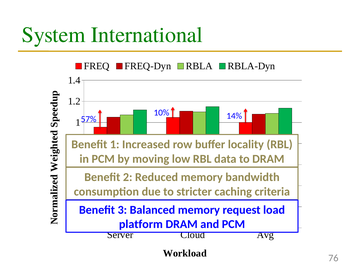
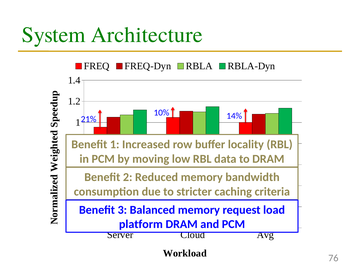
International: International -> Architecture
57%: 57% -> 21%
